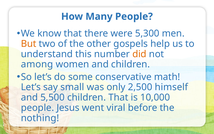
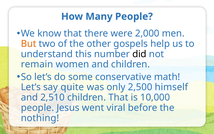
5,300: 5,300 -> 2,000
did colour: orange -> black
among: among -> remain
small: small -> quite
5,500: 5,500 -> 2,510
